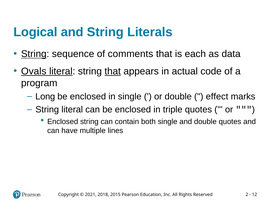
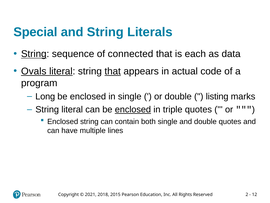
Logical: Logical -> Special
comments: comments -> connected
effect: effect -> listing
enclosed at (133, 109) underline: none -> present
